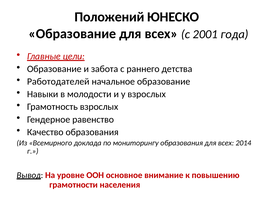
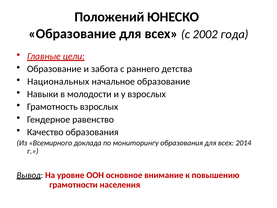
2001: 2001 -> 2002
Работодателей: Работодателей -> Национальных
